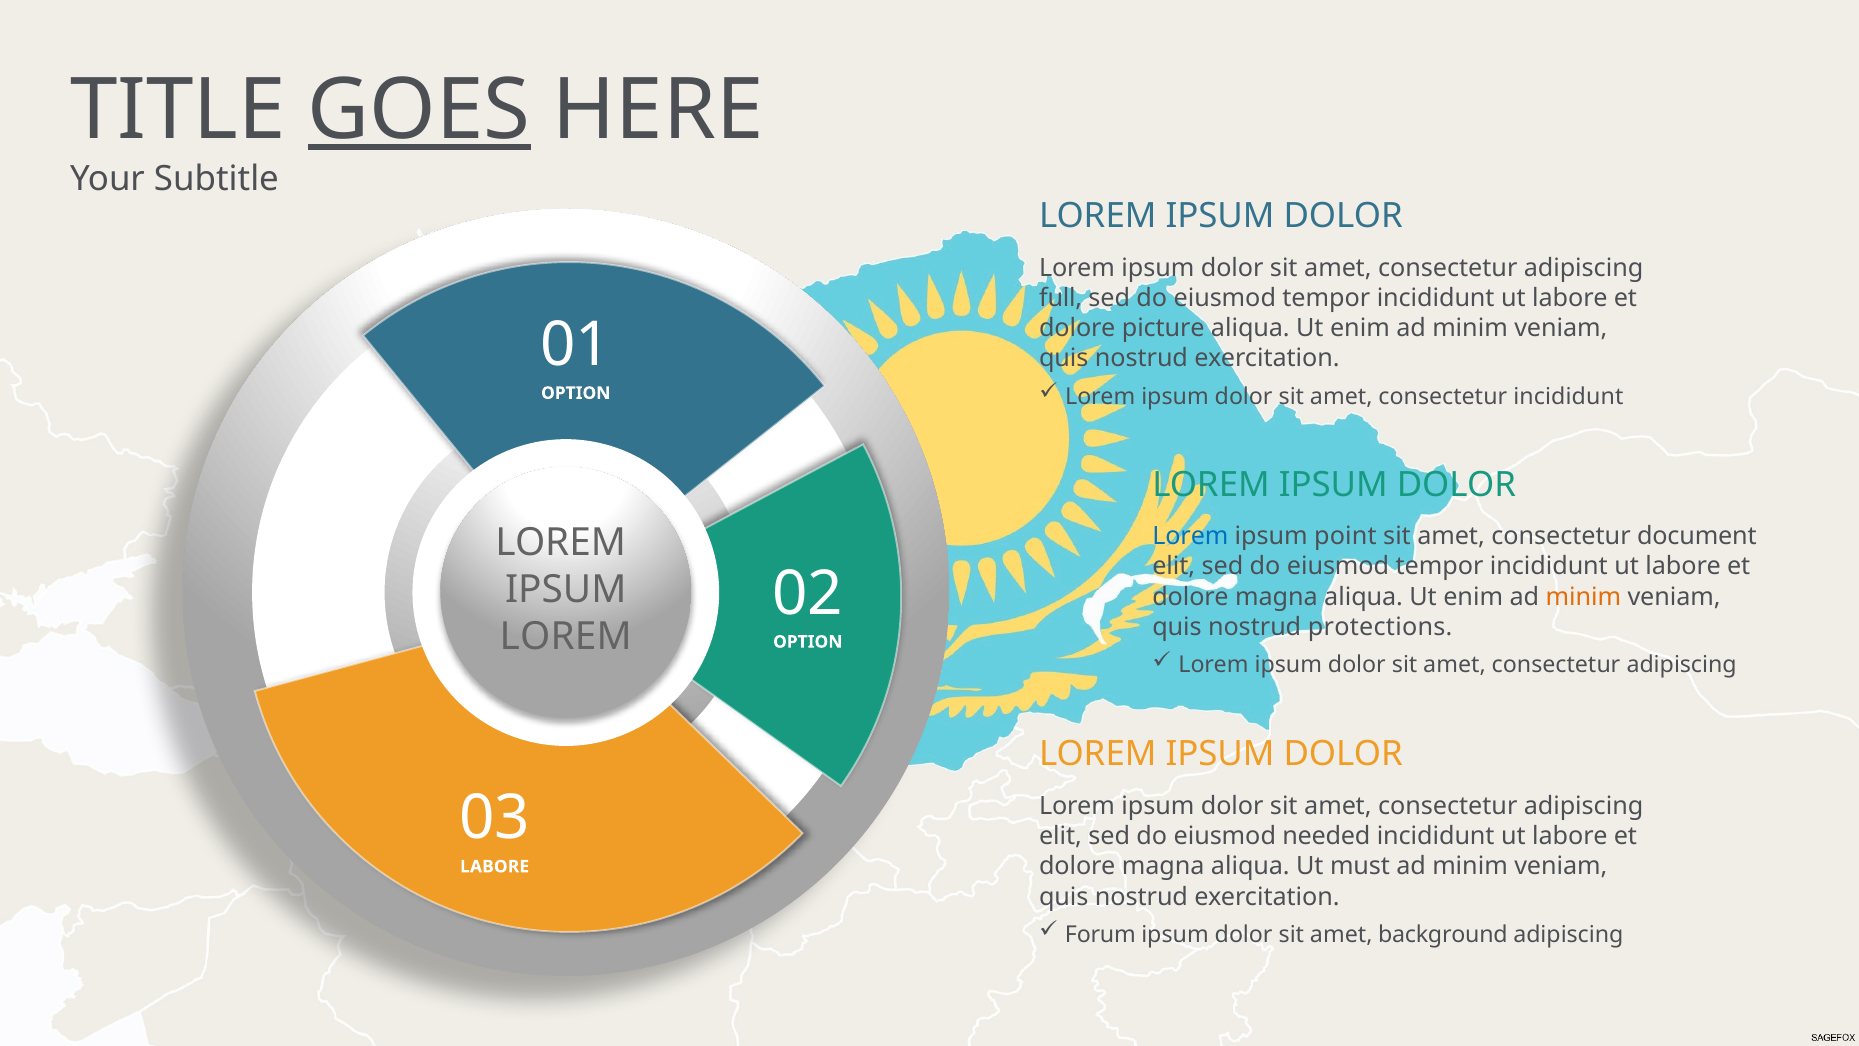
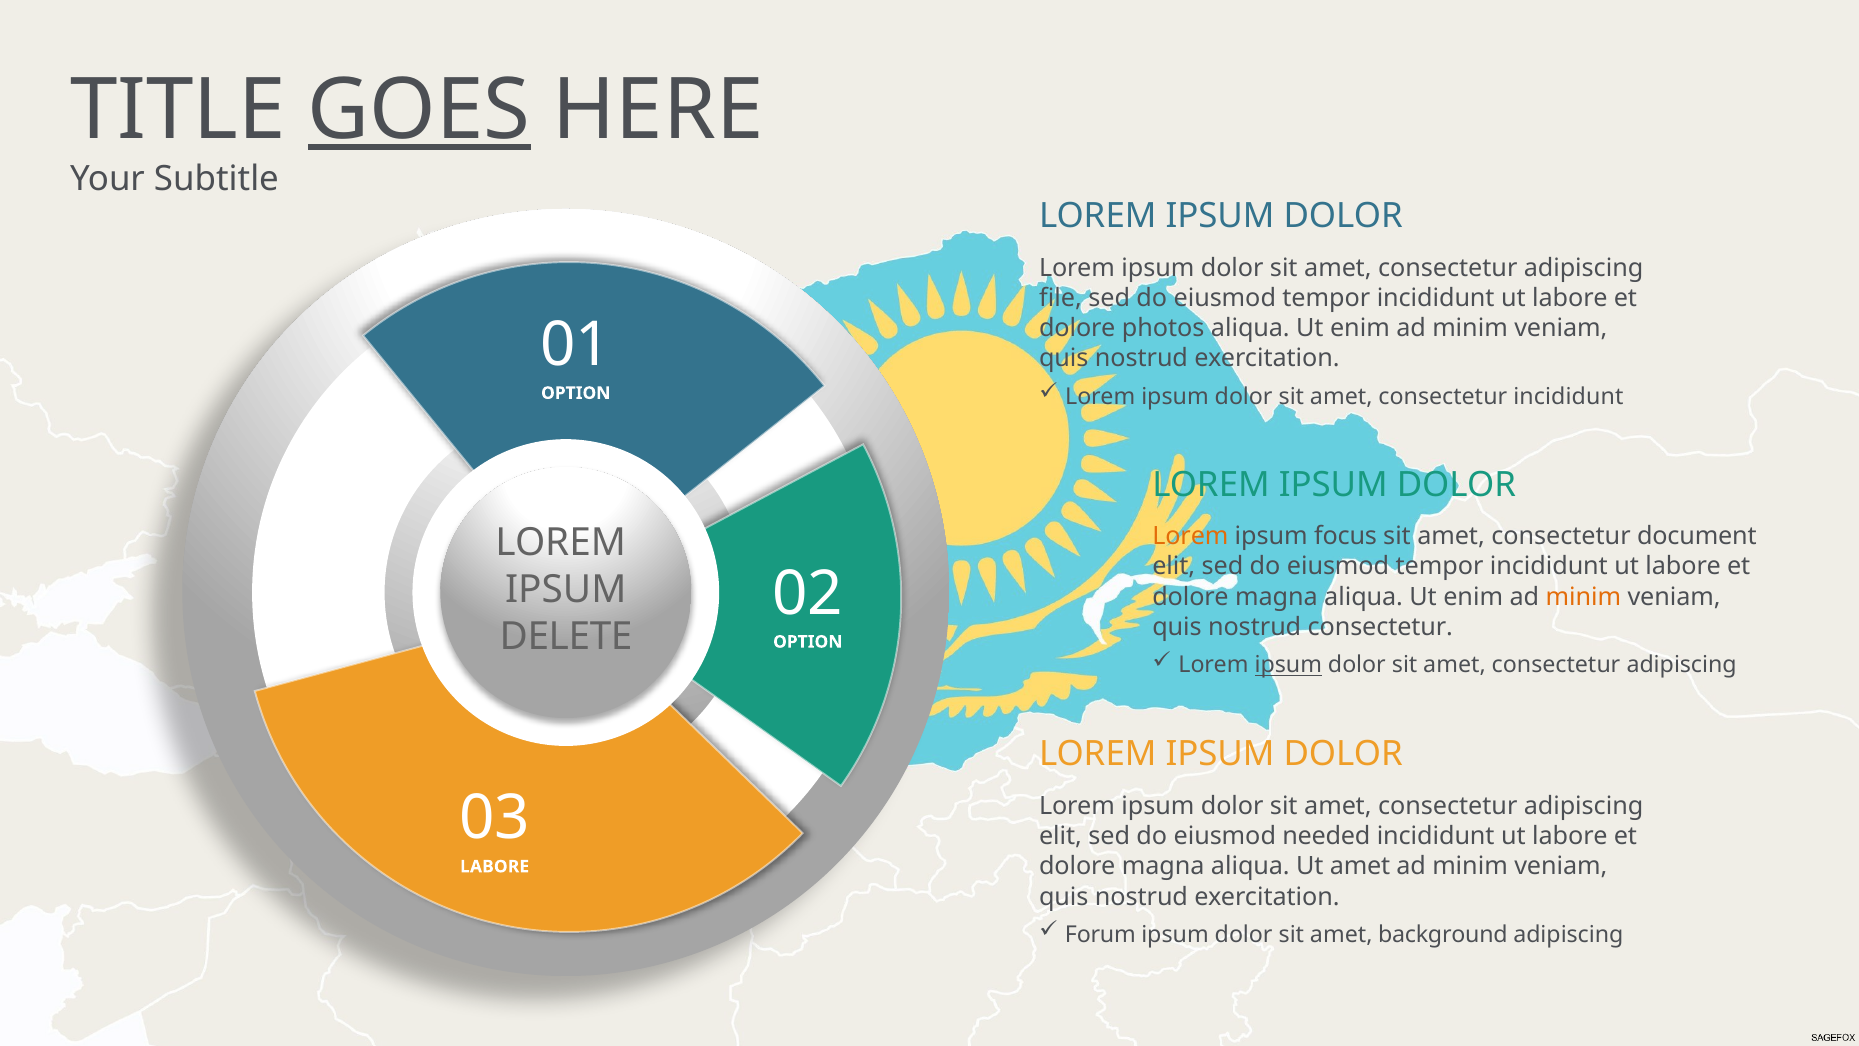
full: full -> file
picture: picture -> photos
Lorem at (1190, 536) colour: blue -> orange
point: point -> focus
nostrud protections: protections -> consectetur
LOREM at (566, 636): LOREM -> DELETE
ipsum at (1288, 665) underline: none -> present
Ut must: must -> amet
